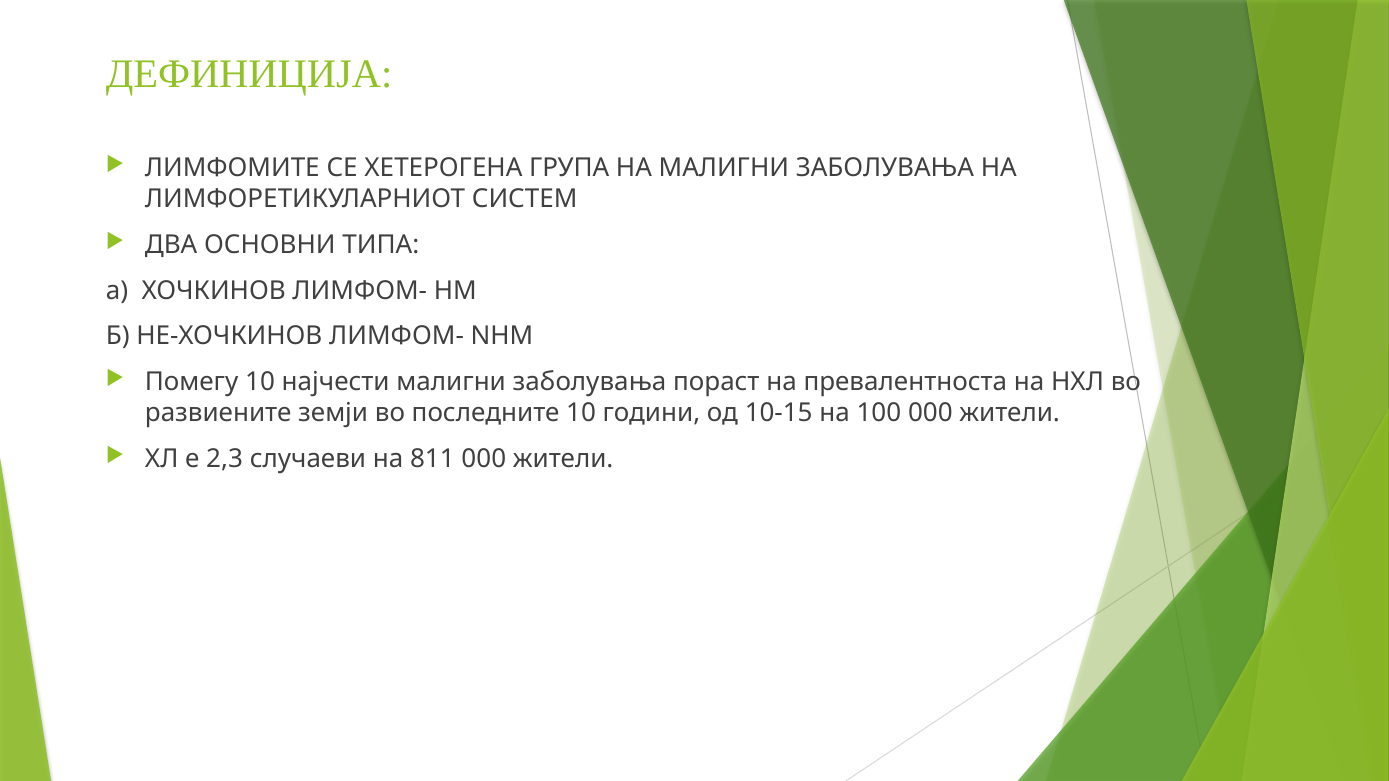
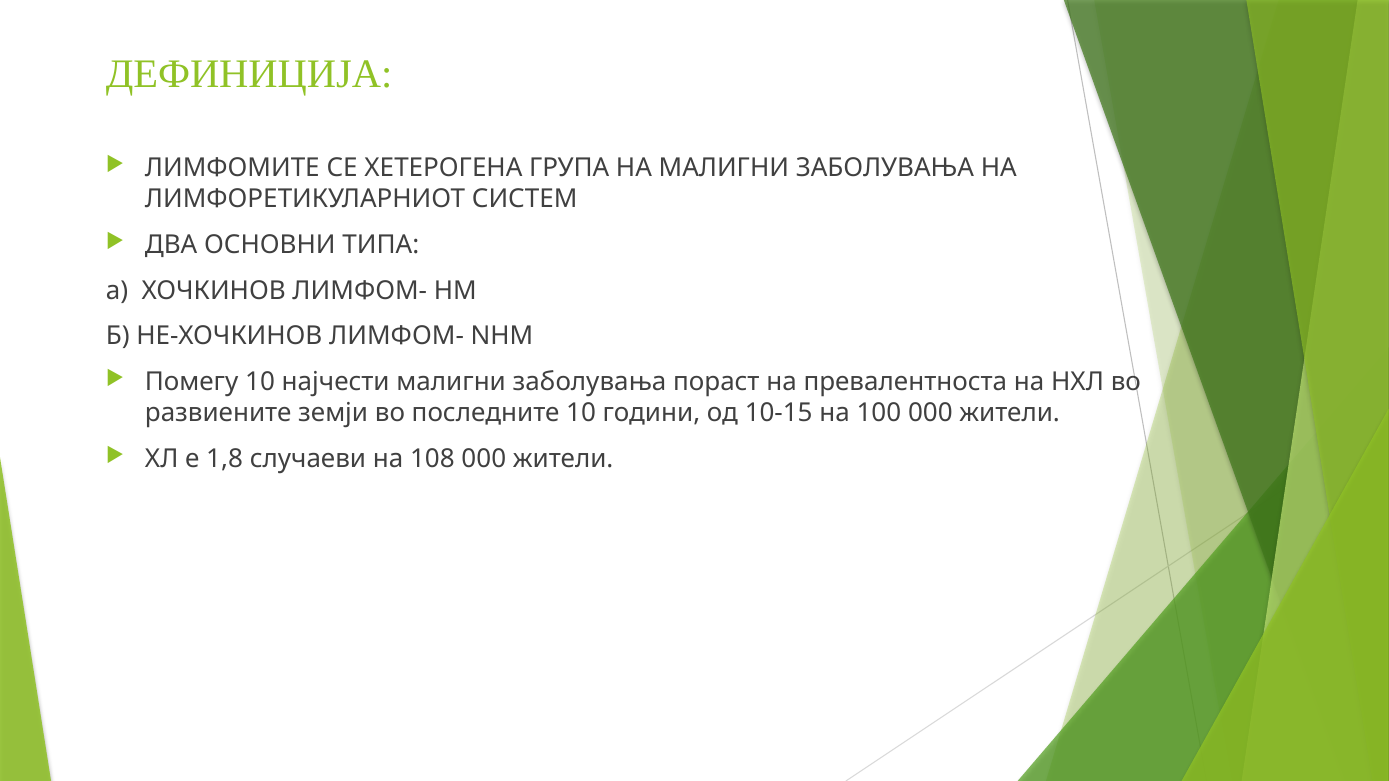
2,3: 2,3 -> 1,8
811: 811 -> 108
